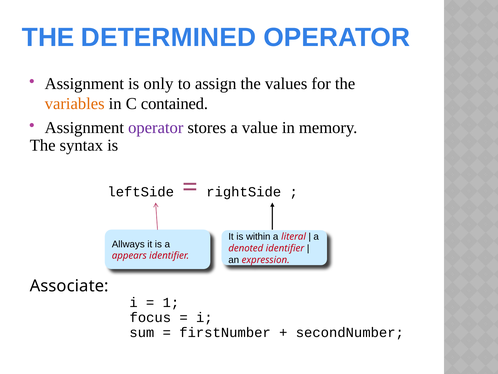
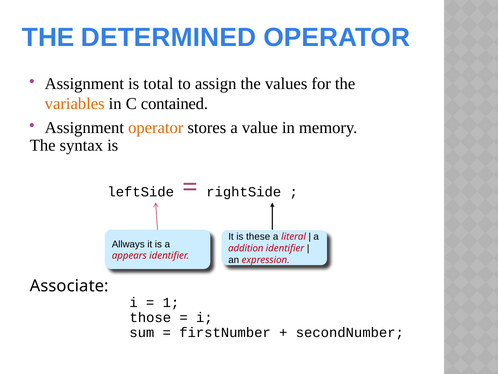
only: only -> total
operator at (156, 128) colour: purple -> orange
within: within -> these
denoted: denoted -> addition
focus: focus -> those
